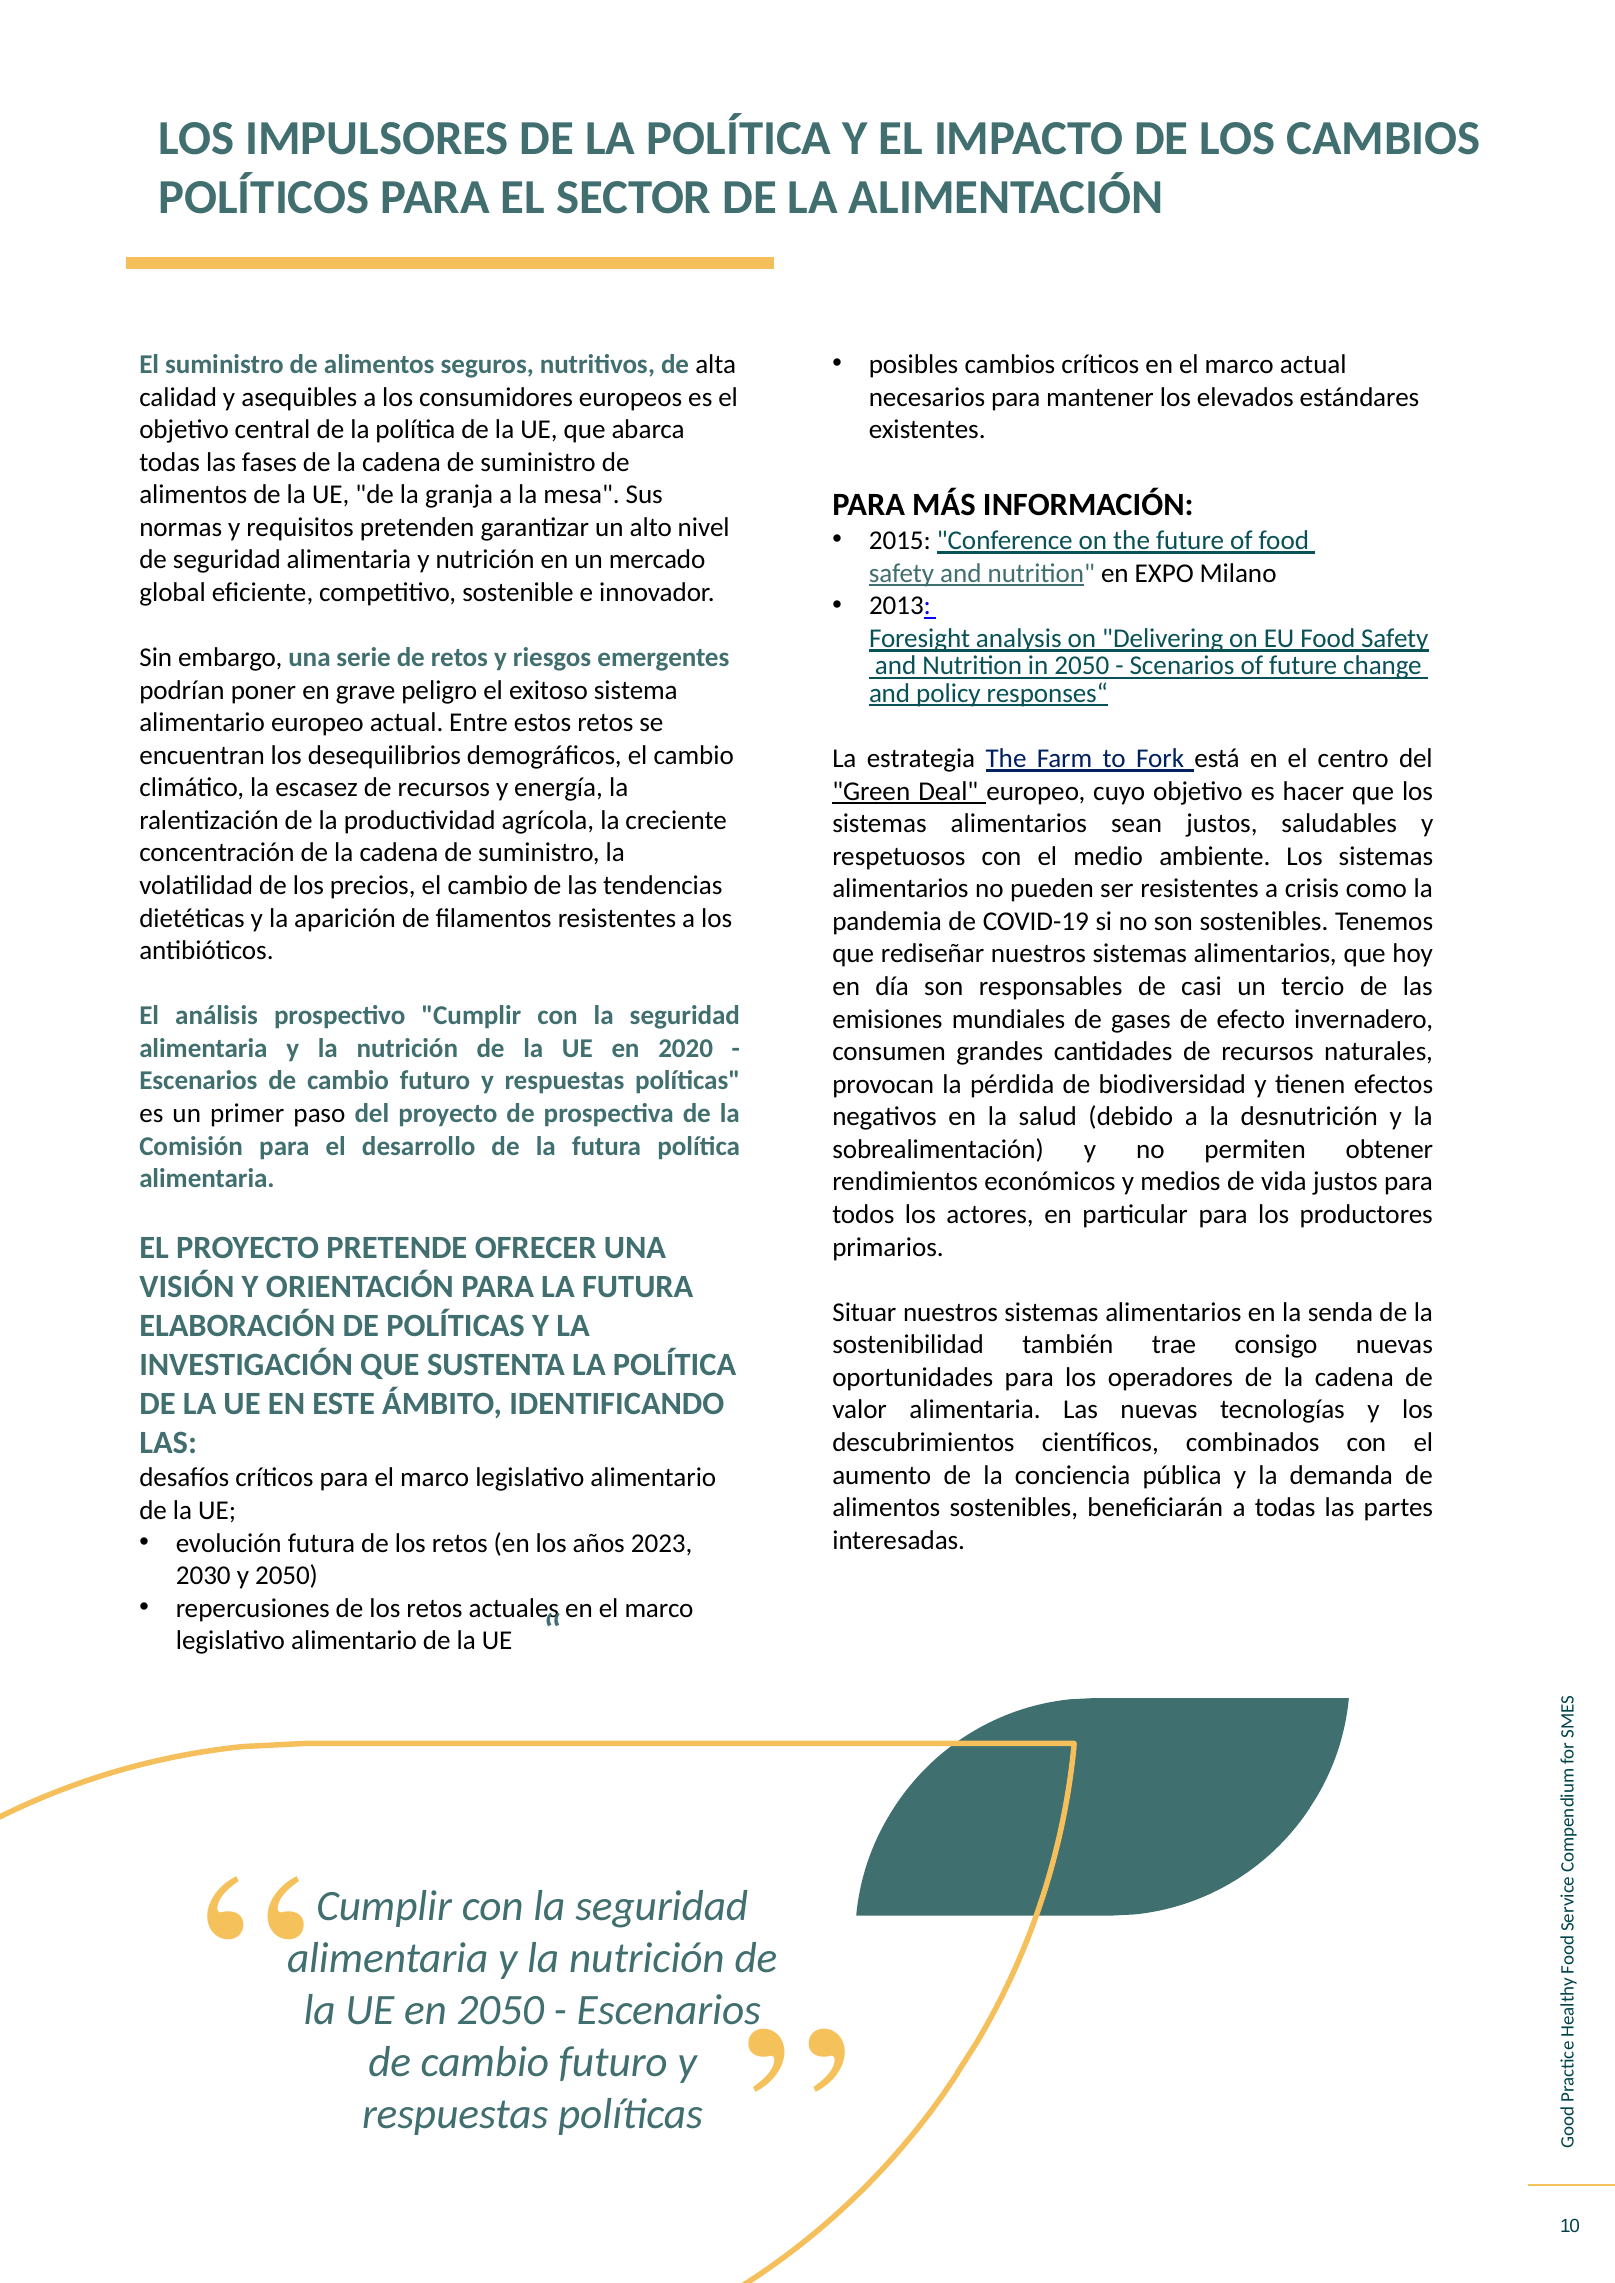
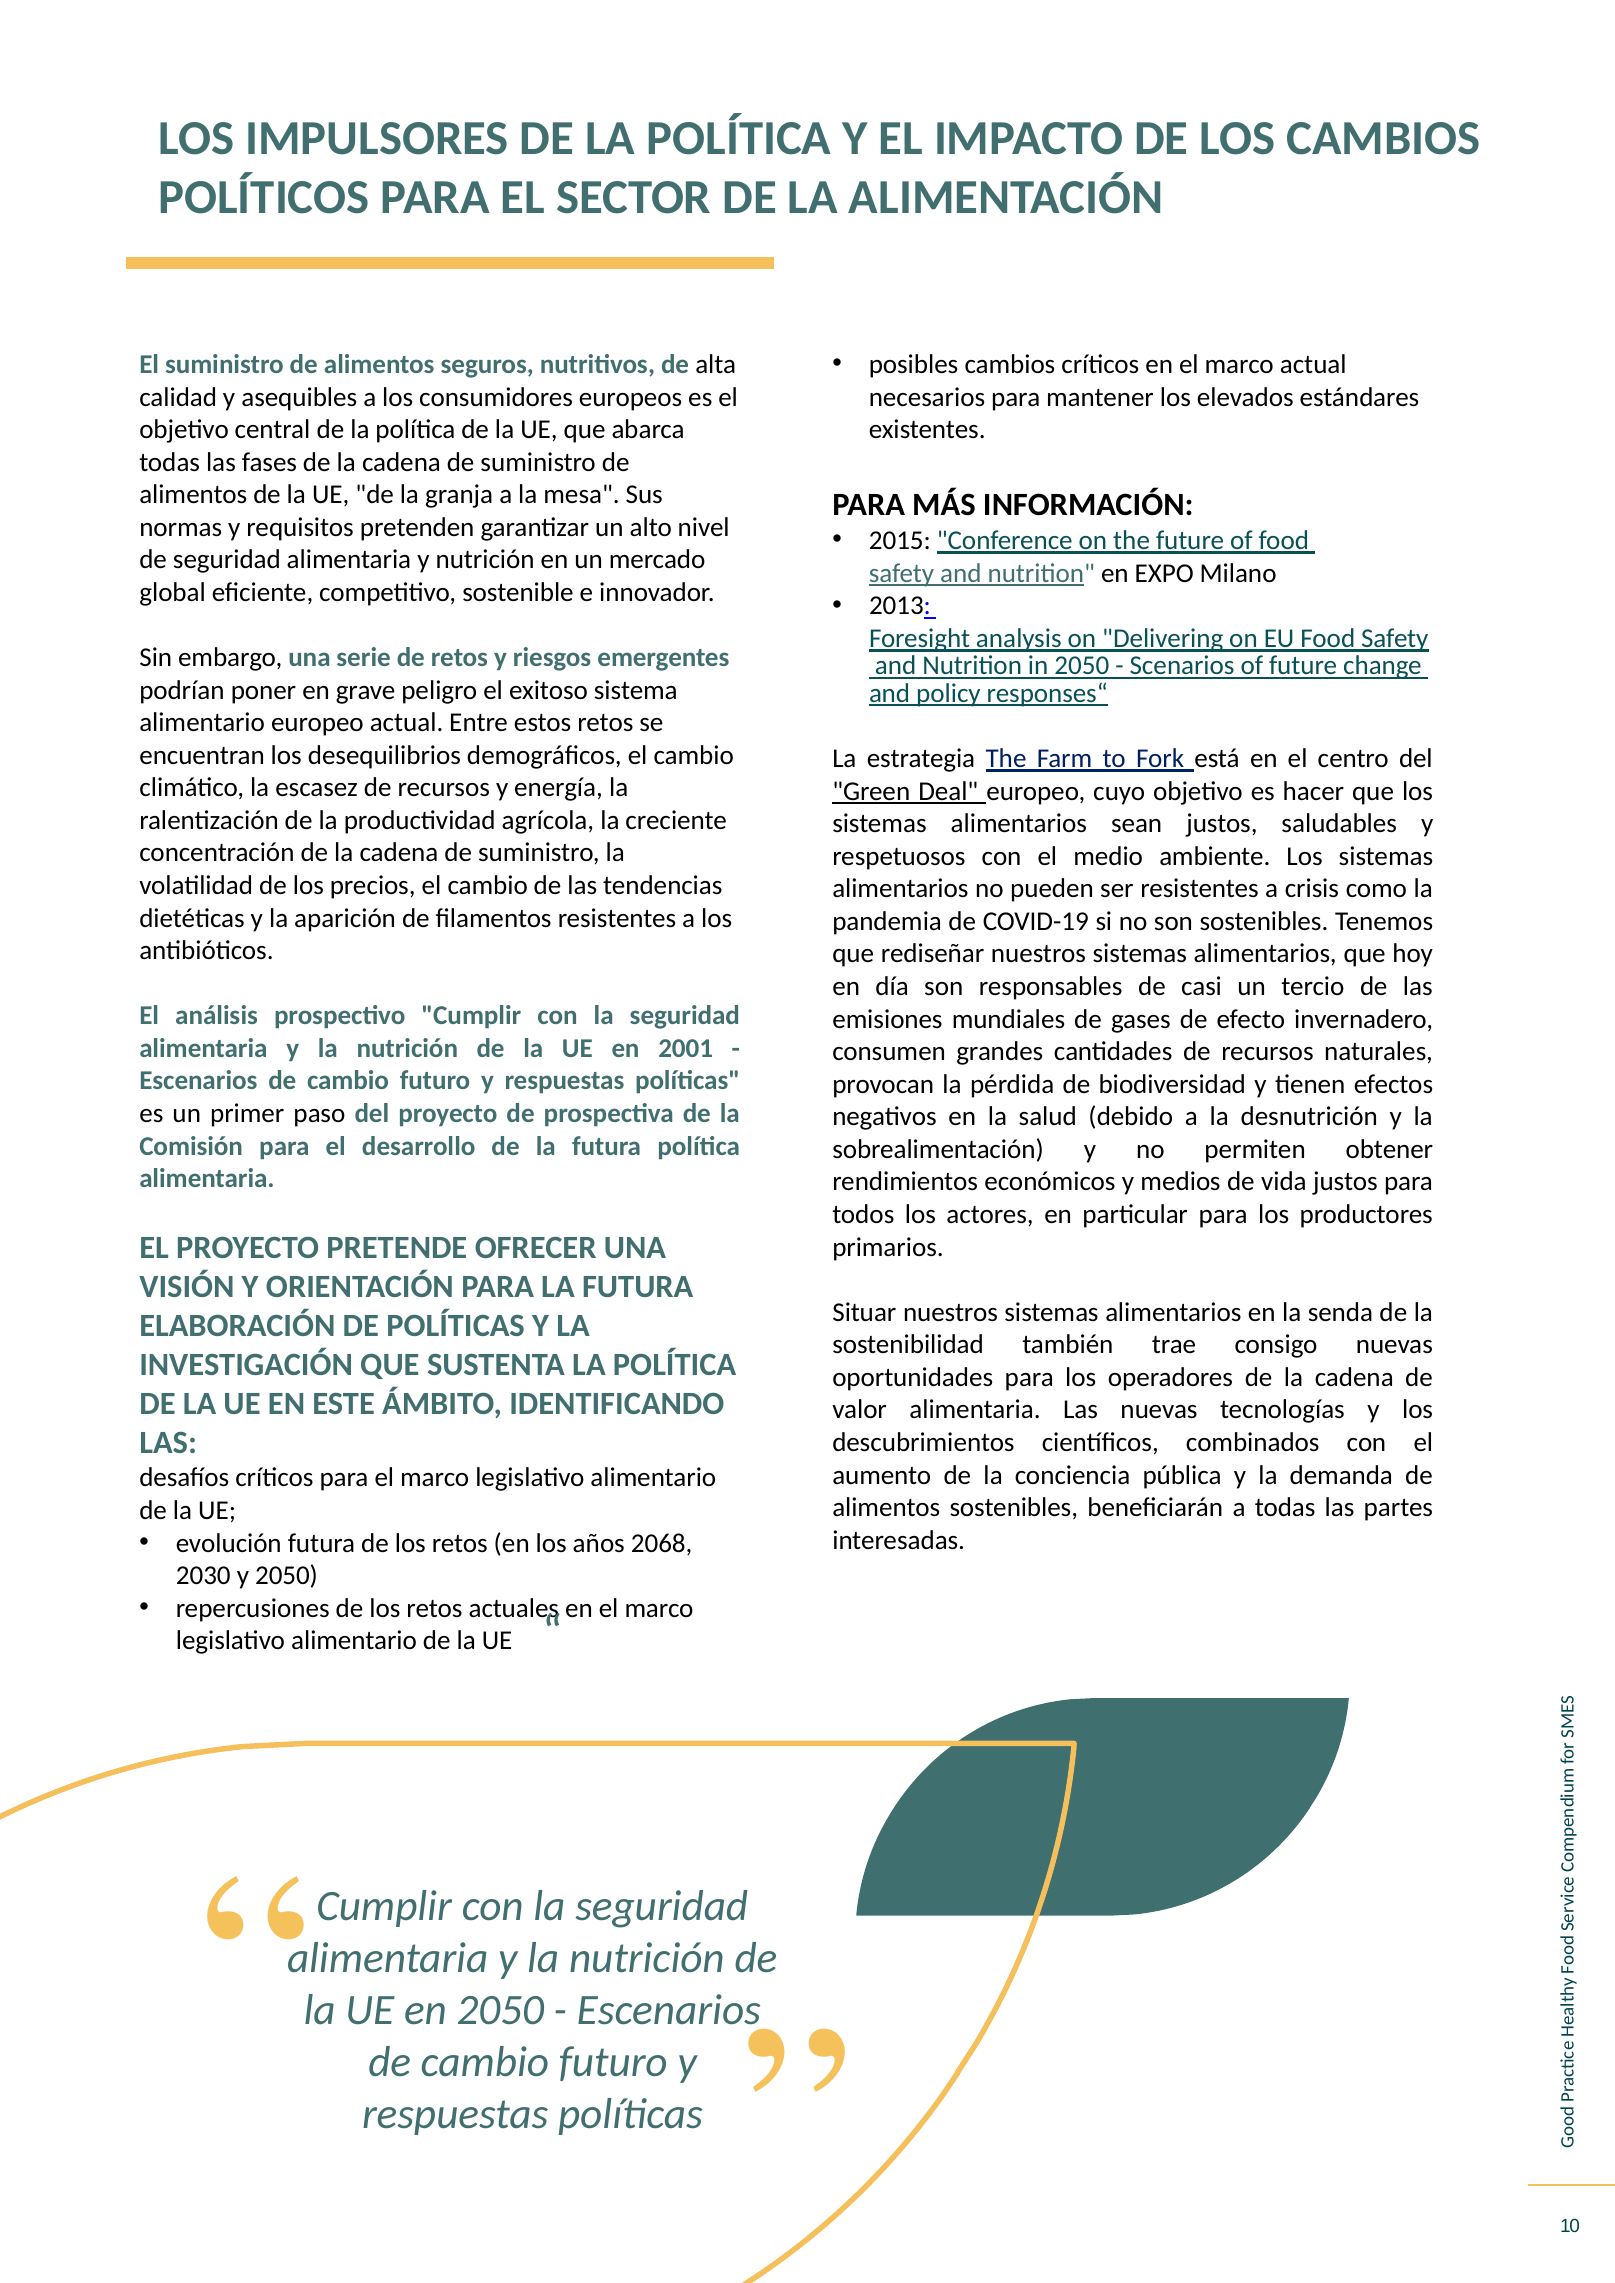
2020: 2020 -> 2001
2023: 2023 -> 2068
